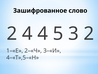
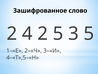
4 4: 4 -> 2
3 2: 2 -> 5
